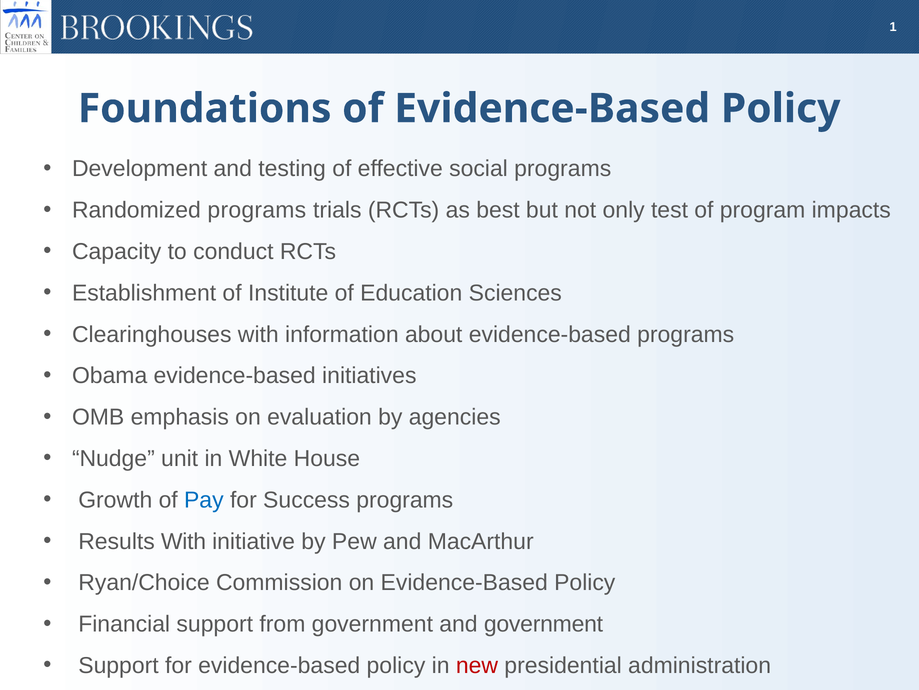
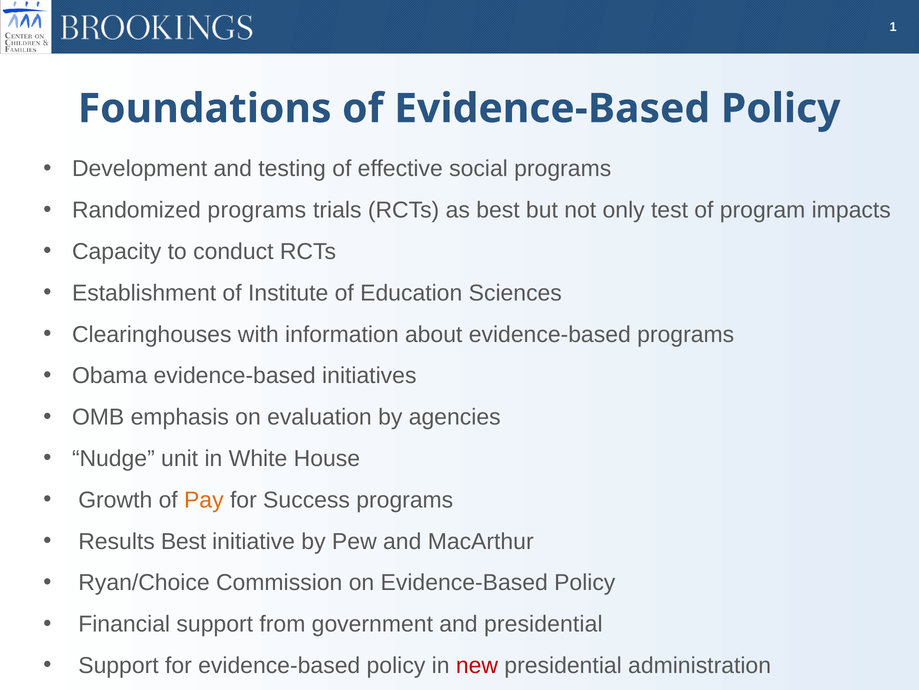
Pay colour: blue -> orange
Results With: With -> Best
and government: government -> presidential
